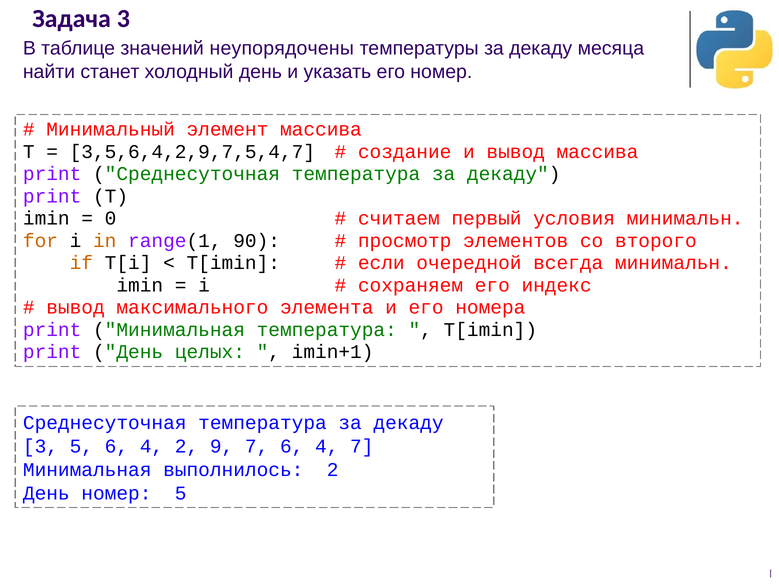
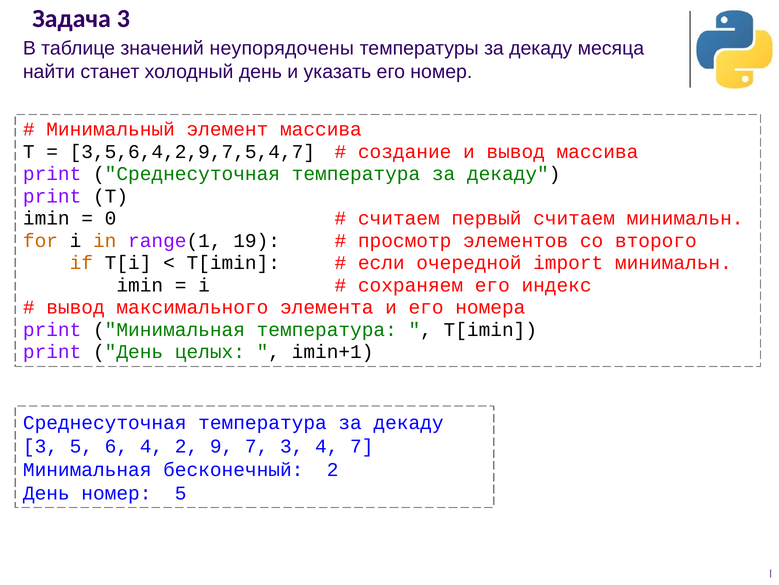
первый условия: условия -> считаем
90: 90 -> 19
всегда: всегда -> import
7 6: 6 -> 3
выполнилось: выполнилось -> бесконечный
